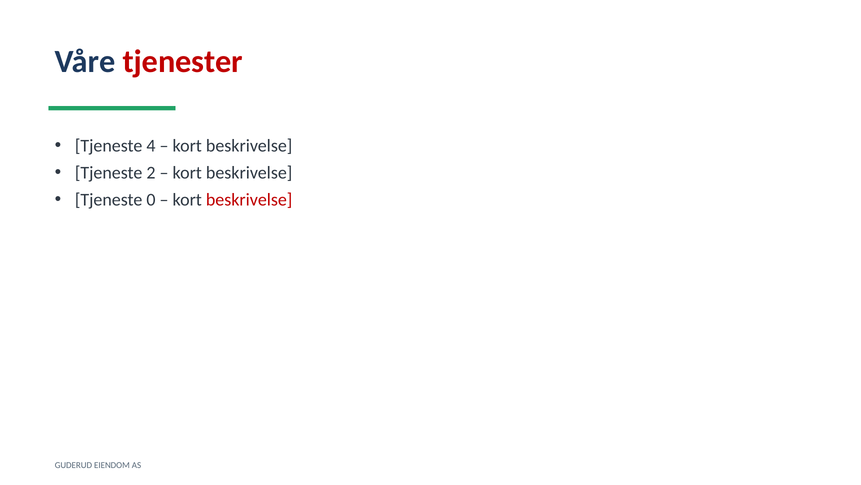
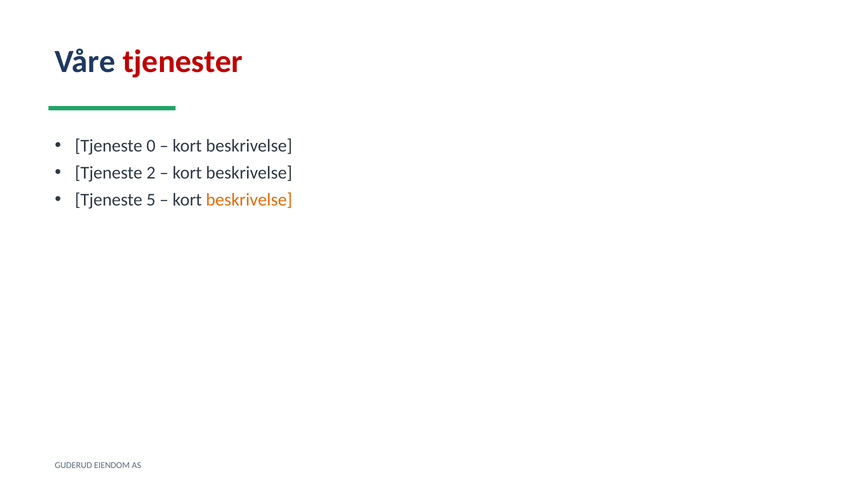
4: 4 -> 0
0: 0 -> 5
beskrivelse at (249, 200) colour: red -> orange
